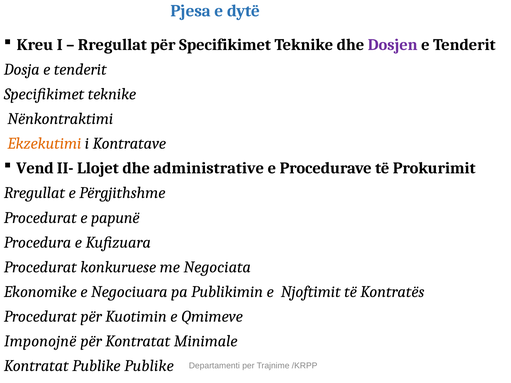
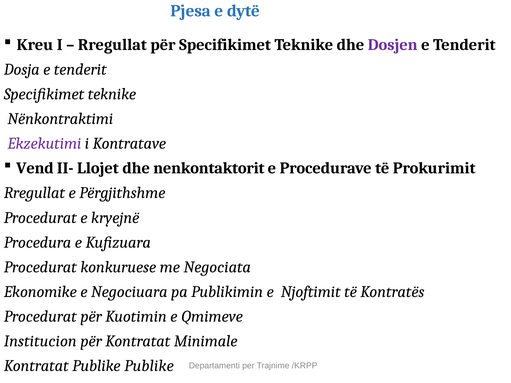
Ekzekutimi colour: orange -> purple
administrative: administrative -> nenkontaktorit
papunë: papunë -> kryejnë
Imponojnë: Imponojnë -> Institucion
